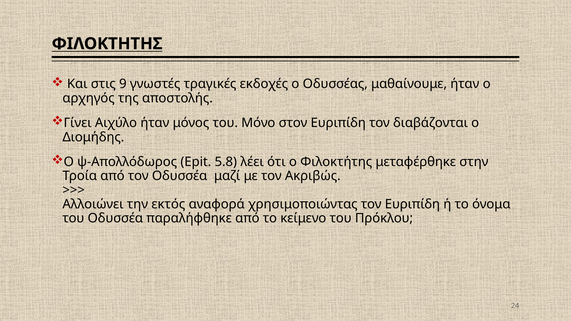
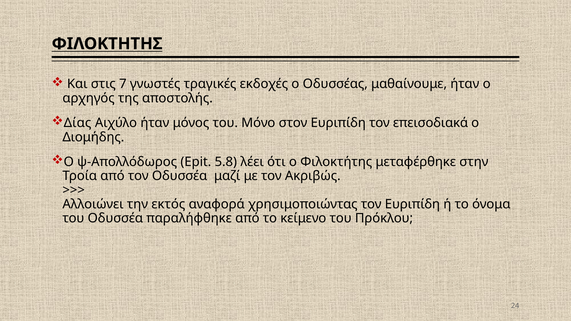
9: 9 -> 7
Γίνει: Γίνει -> Δίας
διαβάζονται: διαβάζονται -> επεισοδιακά
